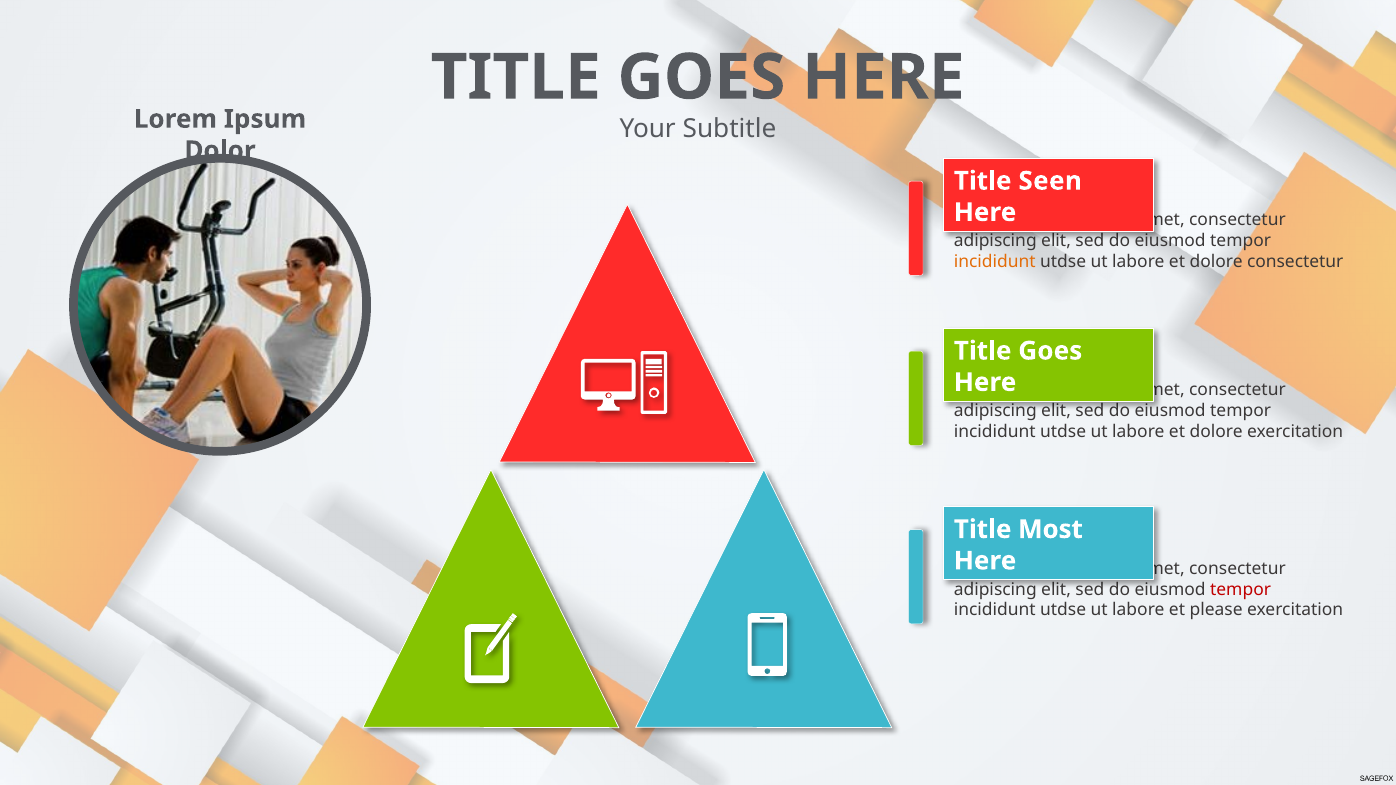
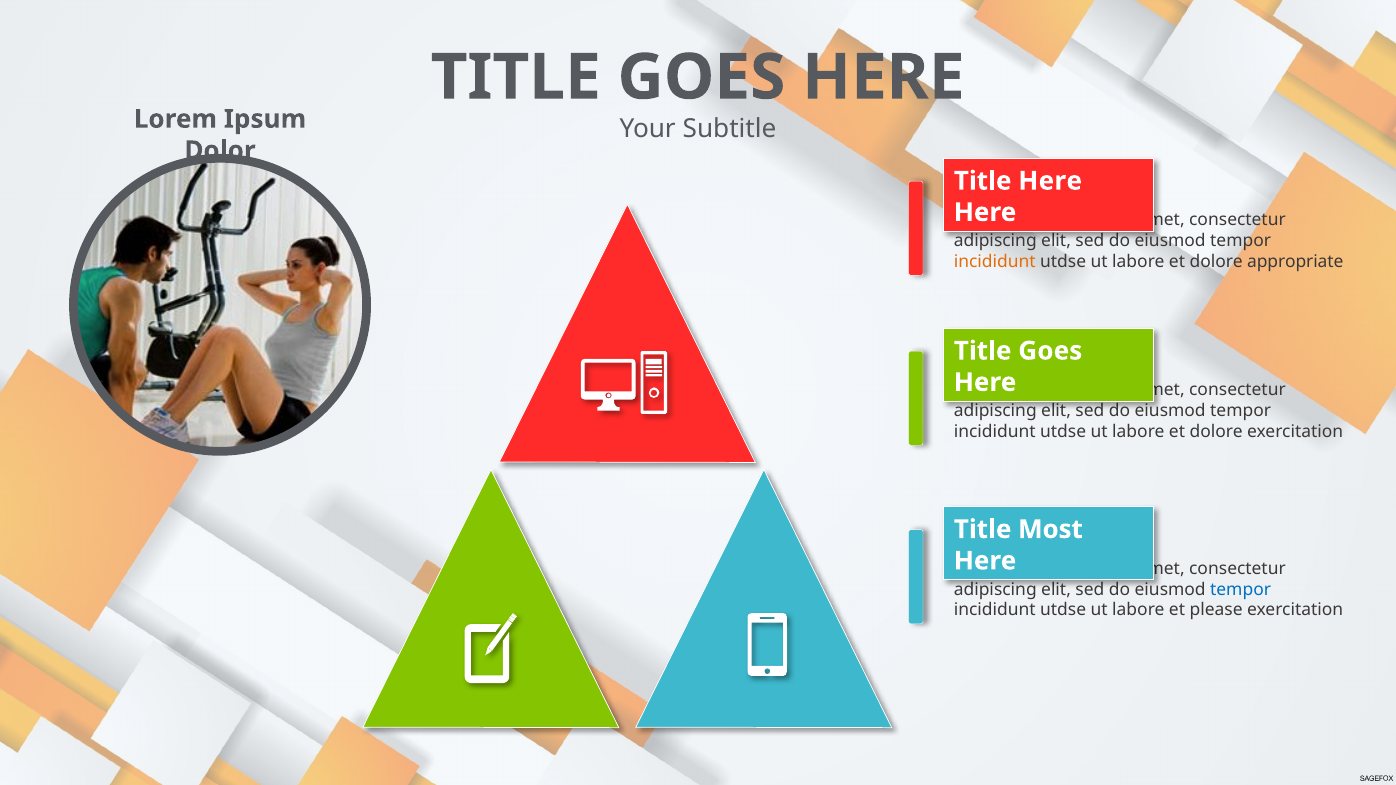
Title Seen: Seen -> Here
dolore consectetur: consectetur -> appropriate
tempor at (1241, 589) colour: red -> blue
